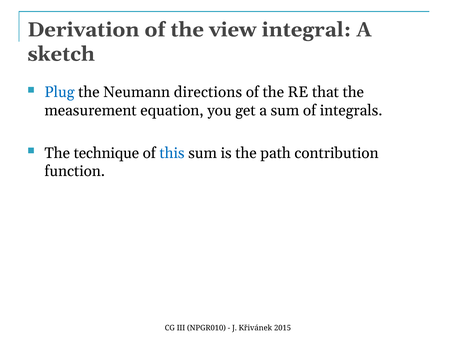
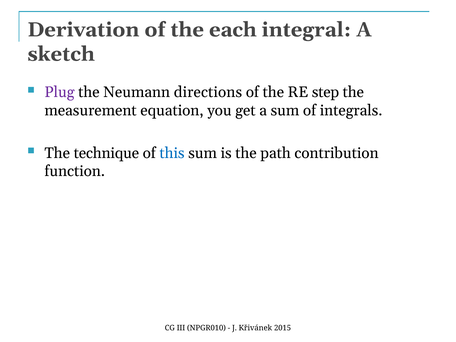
view: view -> each
Plug colour: blue -> purple
that: that -> step
